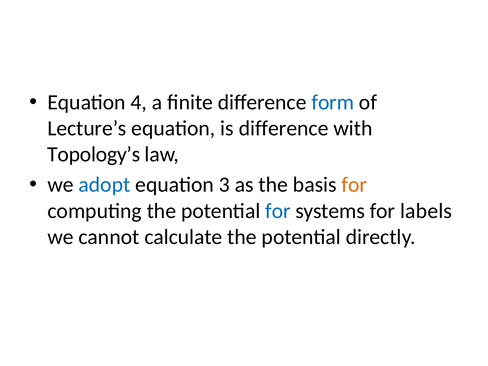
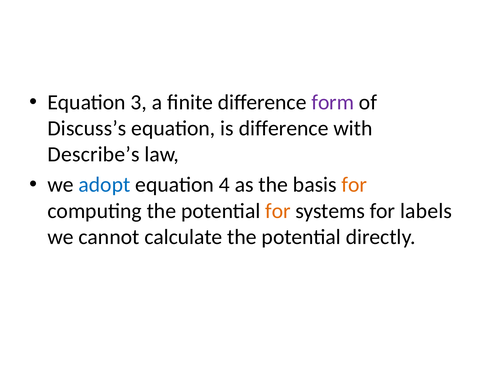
4: 4 -> 3
form colour: blue -> purple
Lecture’s: Lecture’s -> Discuss’s
Topology’s: Topology’s -> Describe’s
3: 3 -> 4
for at (278, 211) colour: blue -> orange
